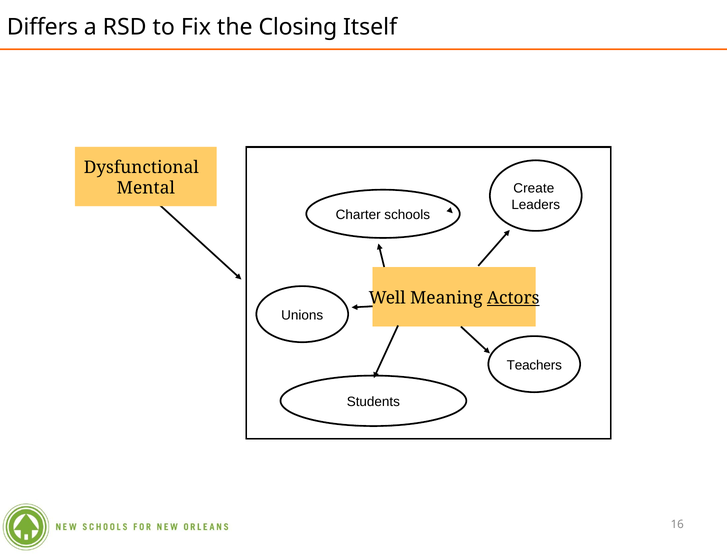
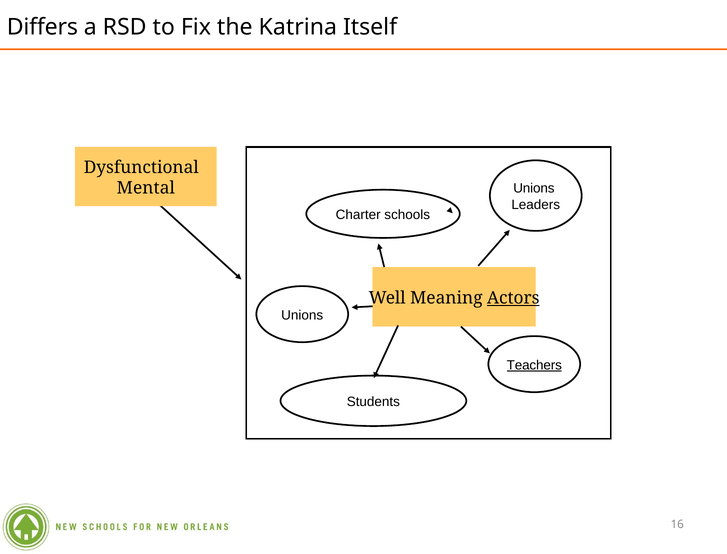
Closing: Closing -> Katrina
Create at (534, 188): Create -> Unions
Teachers underline: none -> present
